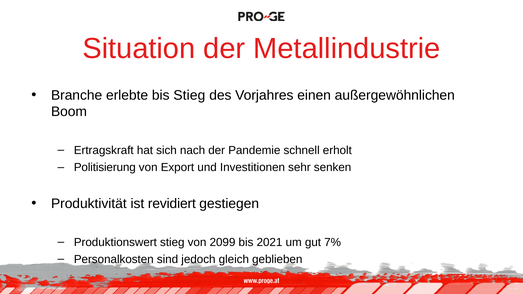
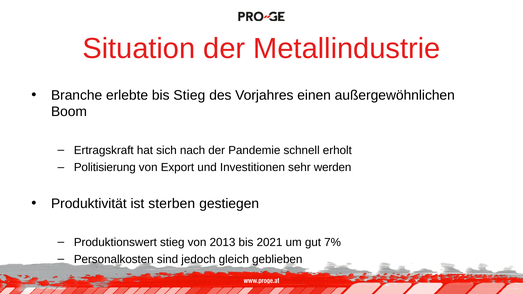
senken: senken -> werden
revidiert: revidiert -> sterben
2099: 2099 -> 2013
